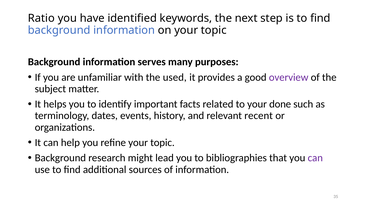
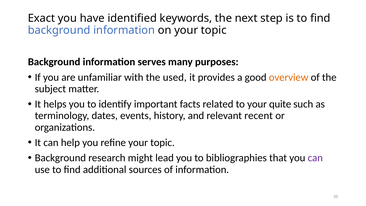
Ratio: Ratio -> Exact
overview colour: purple -> orange
done: done -> quite
